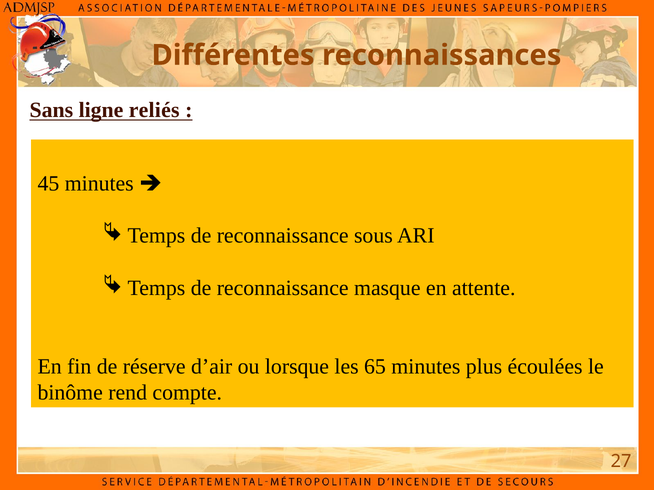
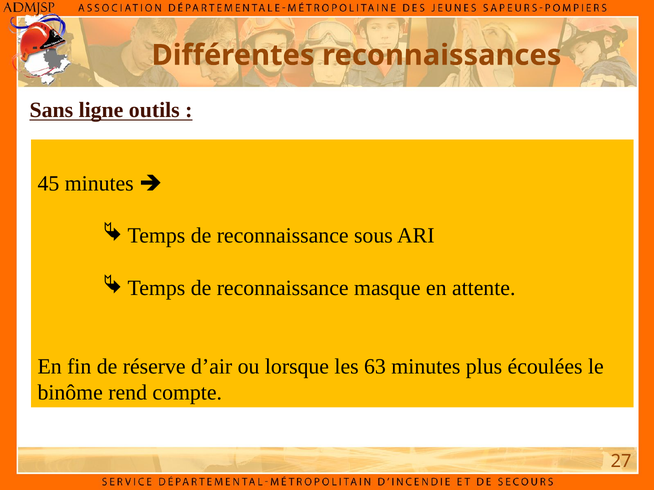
reliés: reliés -> outils
65: 65 -> 63
